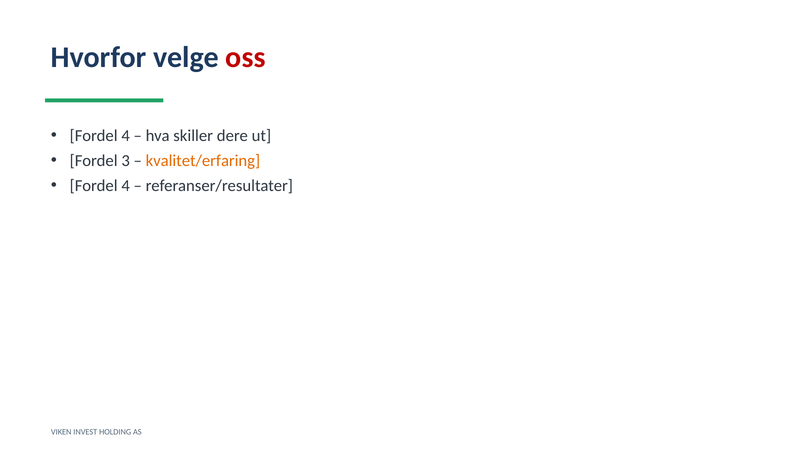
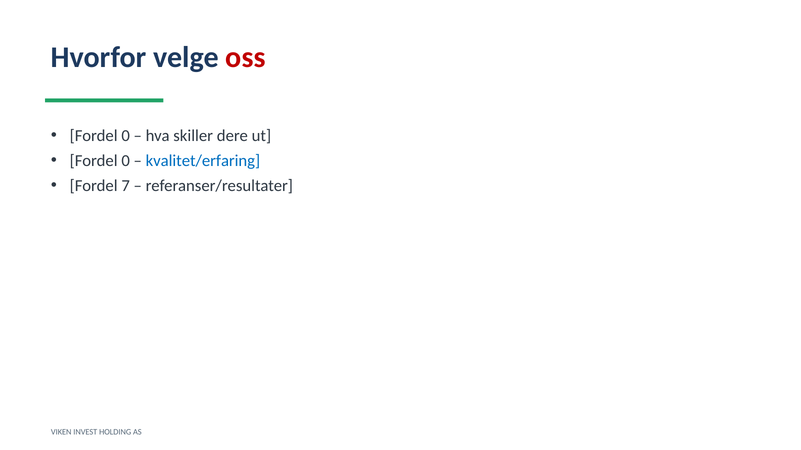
4 at (126, 136): 4 -> 0
3 at (126, 161): 3 -> 0
kvalitet/erfaring colour: orange -> blue
4 at (126, 186): 4 -> 7
